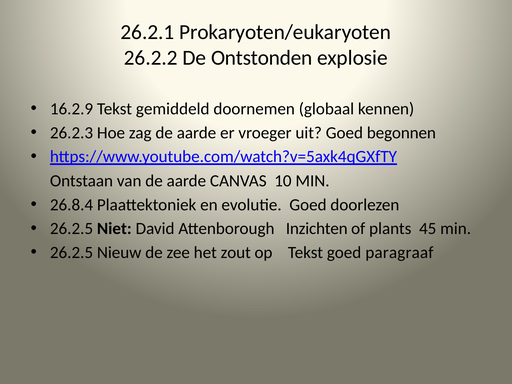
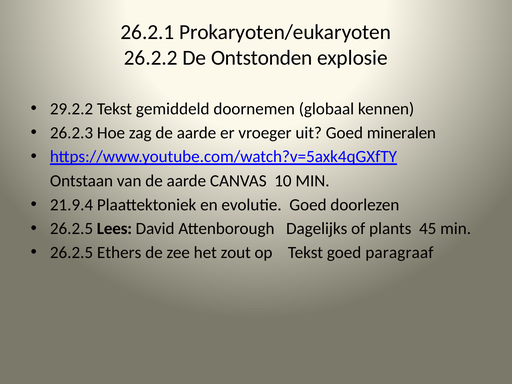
16.2.9: 16.2.9 -> 29.2.2
begonnen: begonnen -> mineralen
26.8.4: 26.8.4 -> 21.9.4
Niet: Niet -> Lees
Inzichten: Inzichten -> Dagelijks
Nieuw: Nieuw -> Ethers
